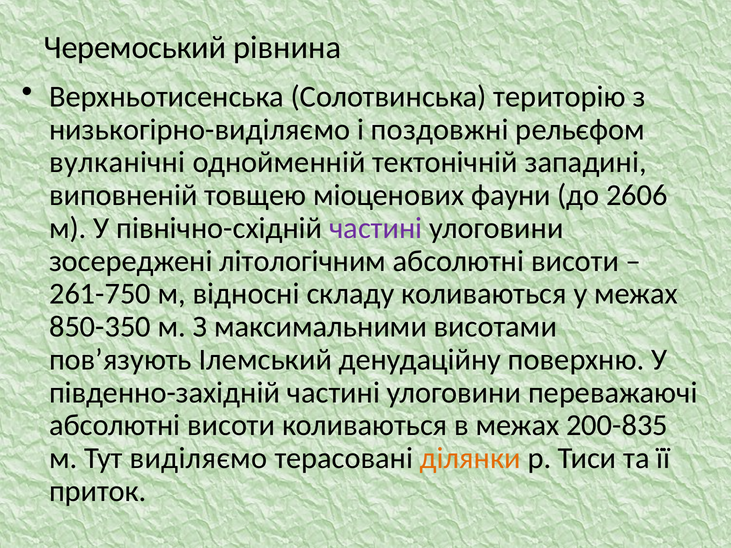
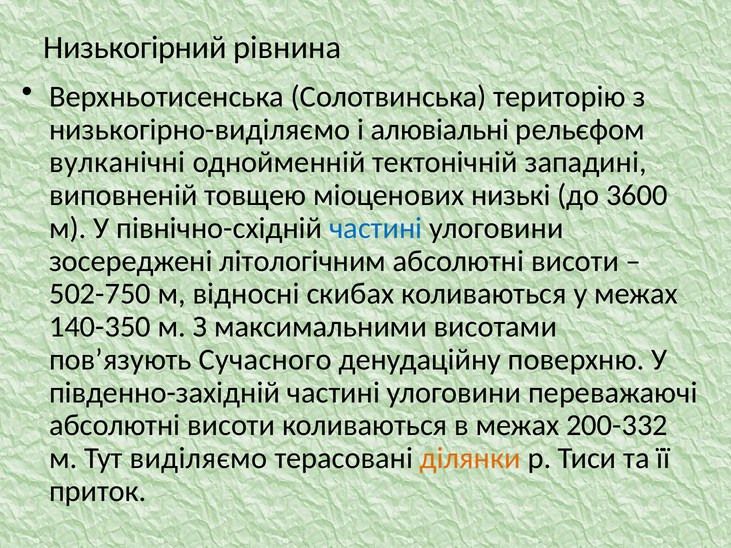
Черемоський: Черемоський -> Низькогірний
поздовжні: поздовжні -> алювіальні
фауни: фауни -> низькі
2606: 2606 -> 3600
частині at (376, 228) colour: purple -> blue
261-750: 261-750 -> 502-750
складу: складу -> скибах
850-350: 850-350 -> 140-350
Ілемський: Ілемський -> Сучасного
200-835: 200-835 -> 200-332
